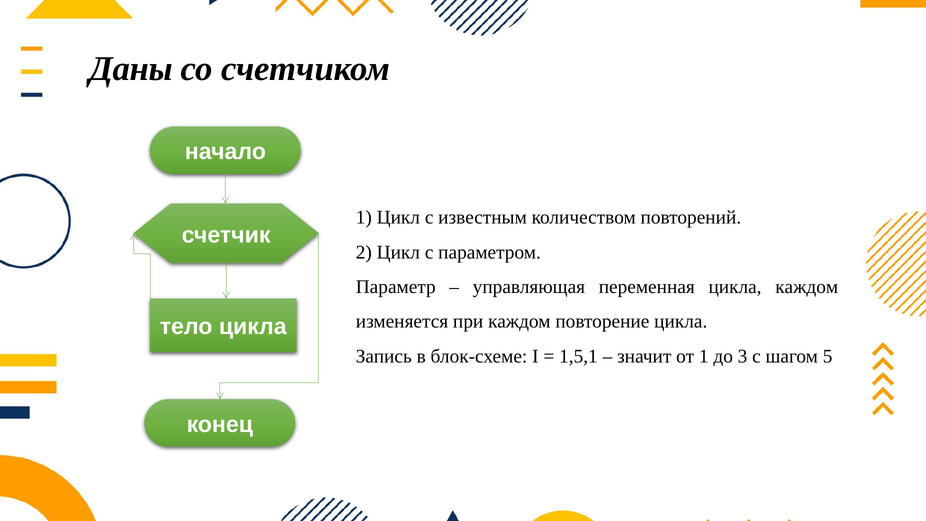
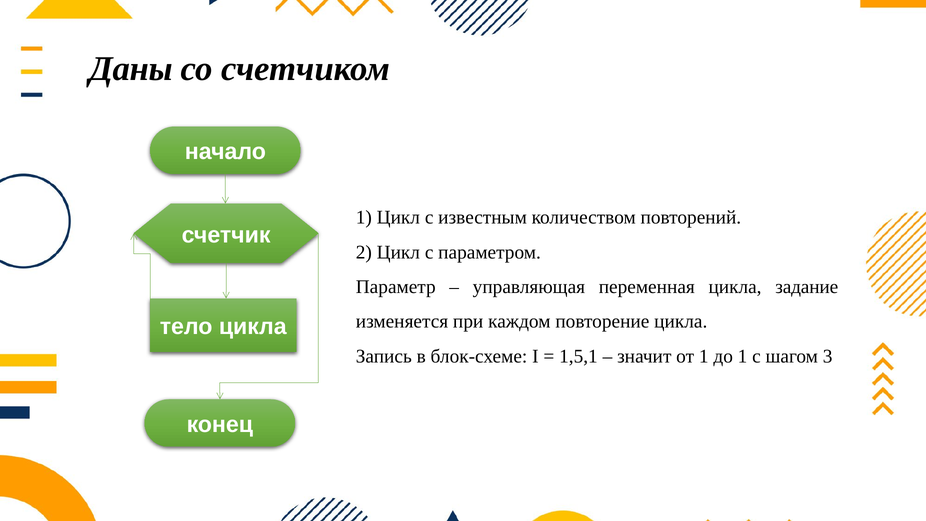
цикла каждом: каждом -> задание
до 3: 3 -> 1
5: 5 -> 3
